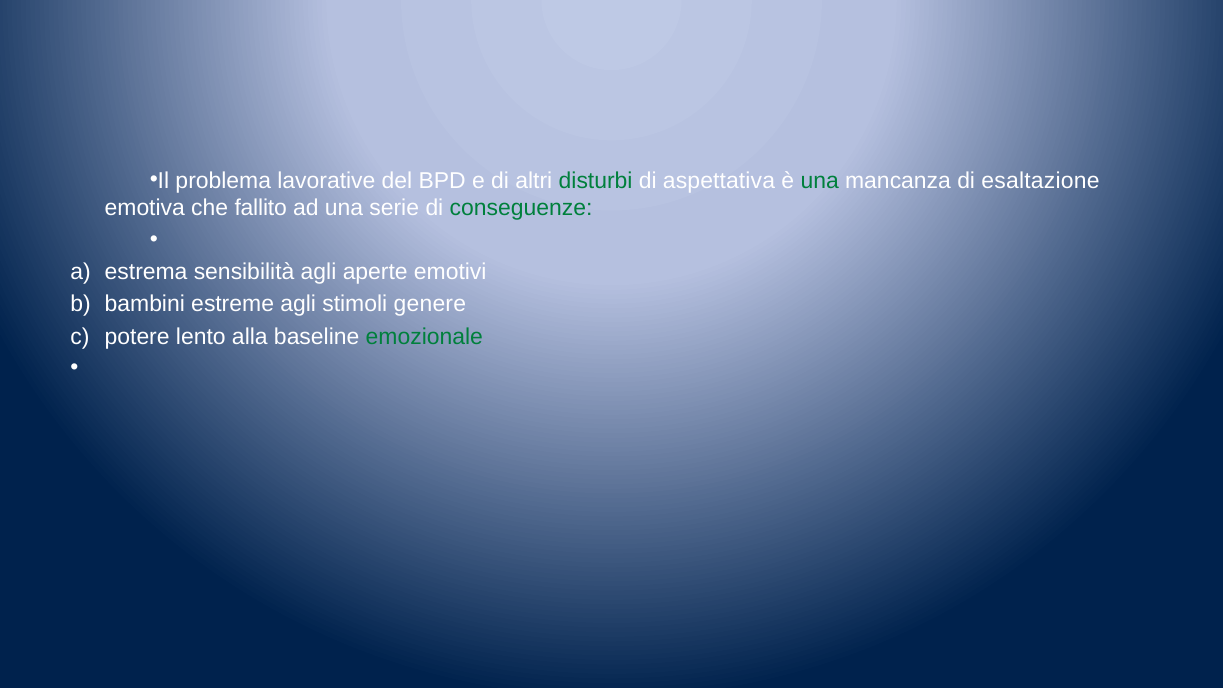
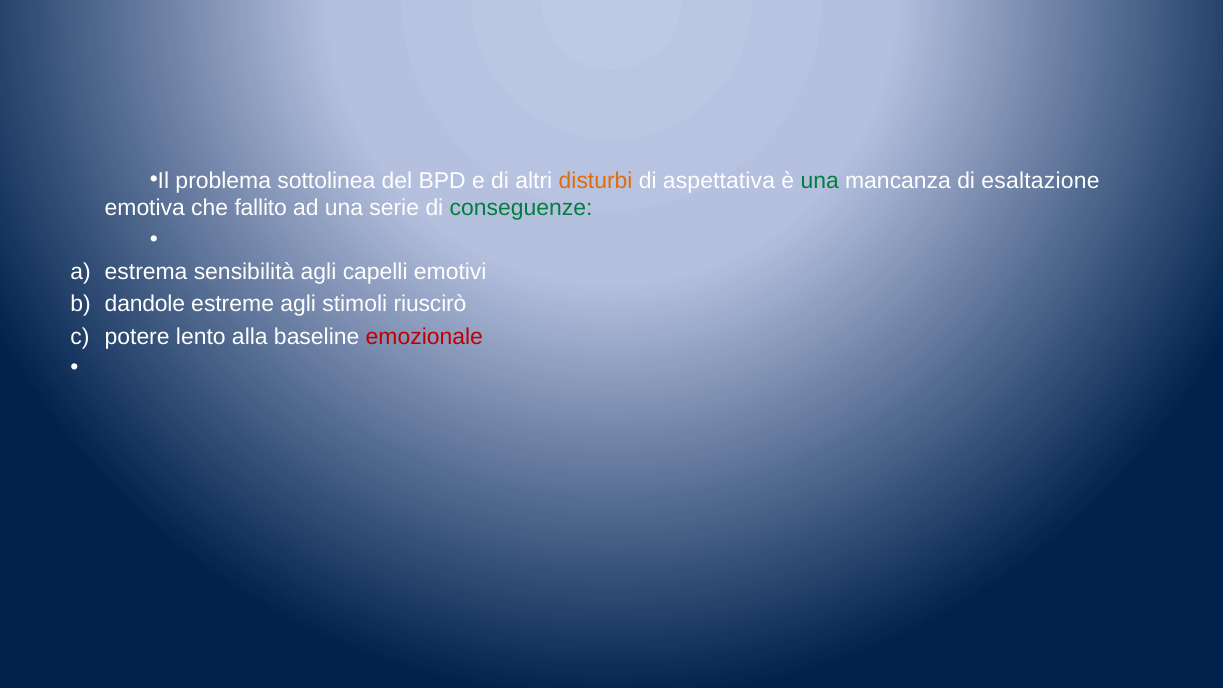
lavorative: lavorative -> sottolinea
disturbi colour: green -> orange
aperte: aperte -> capelli
bambini: bambini -> dandole
genere: genere -> riuscirò
emozionale colour: green -> red
